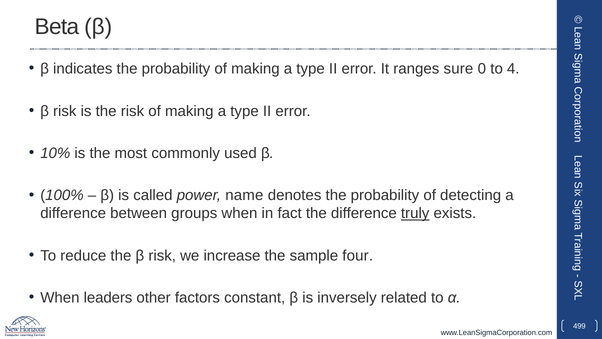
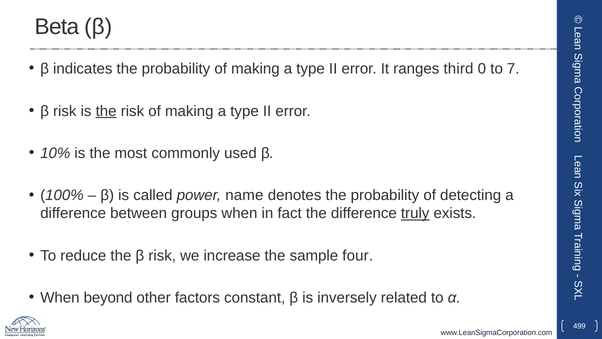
sure: sure -> third
4: 4 -> 7
the at (106, 111) underline: none -> present
leaders: leaders -> beyond
